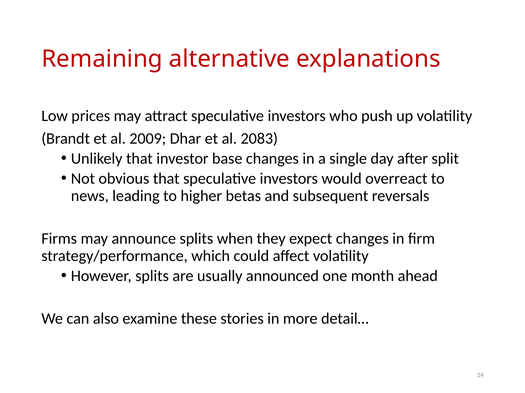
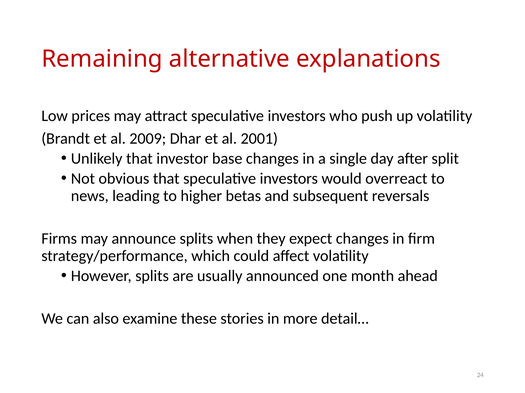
2083: 2083 -> 2001
